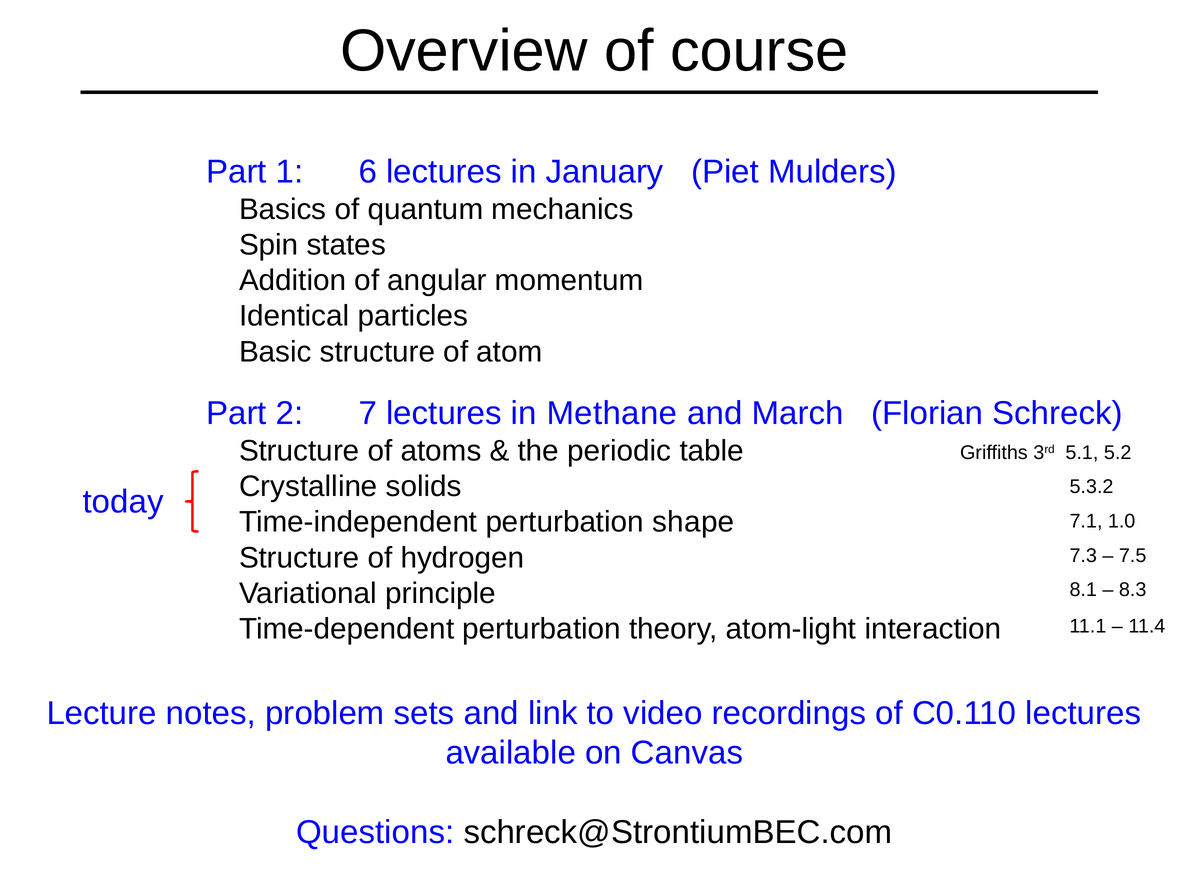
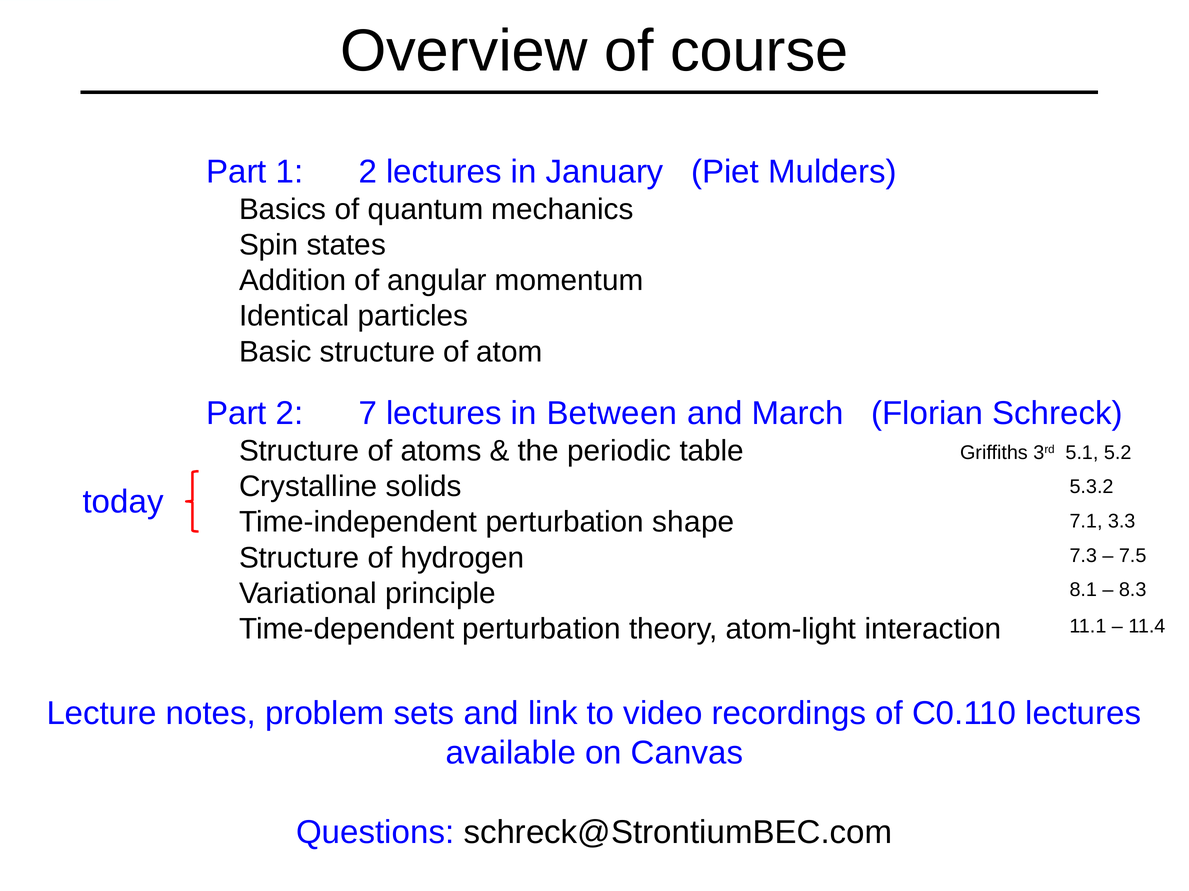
1 6: 6 -> 2
Methane: Methane -> Between
1.0: 1.0 -> 3.3
